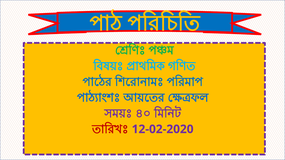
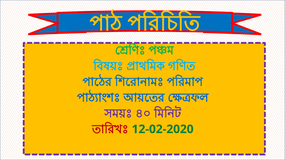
12-02-2020 colour: purple -> green
